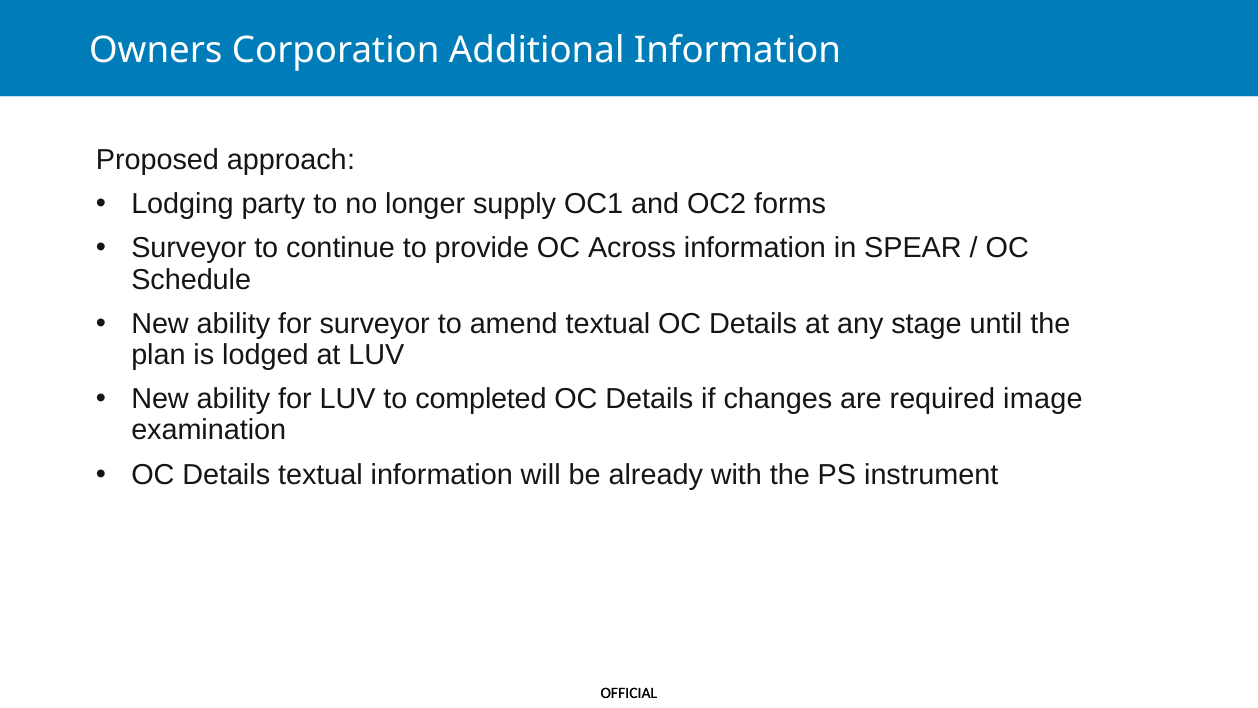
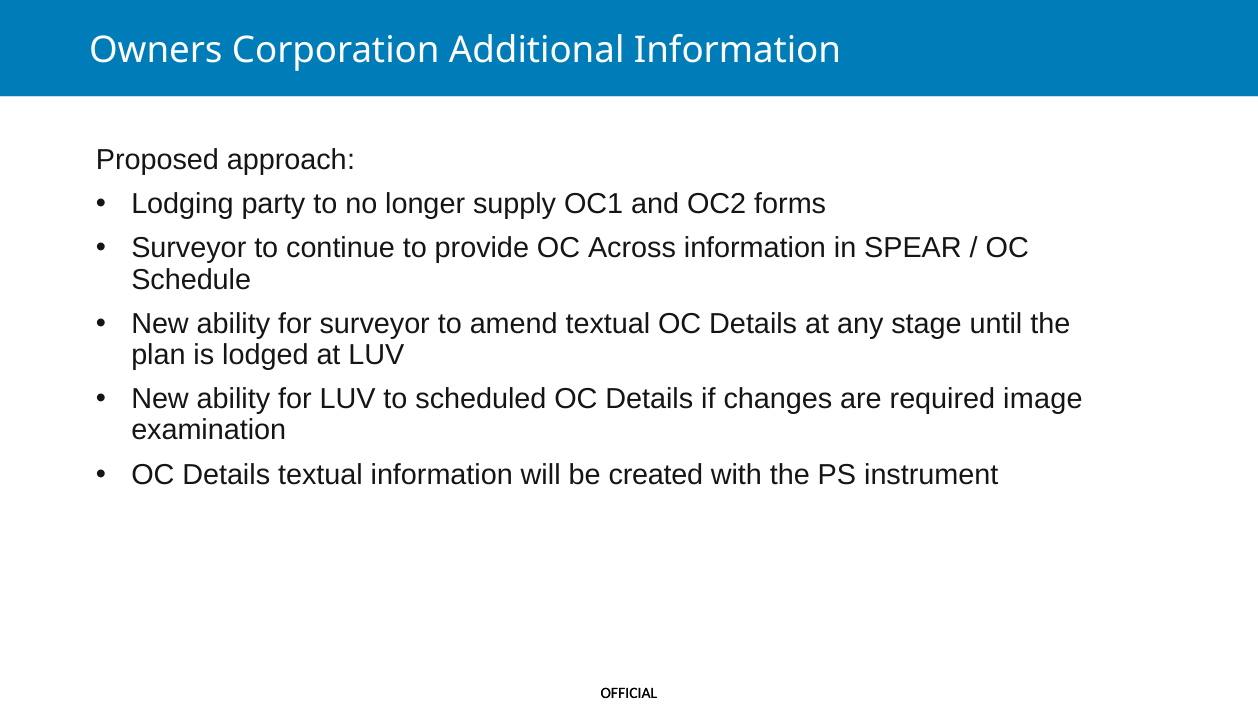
completed: completed -> scheduled
already: already -> created
